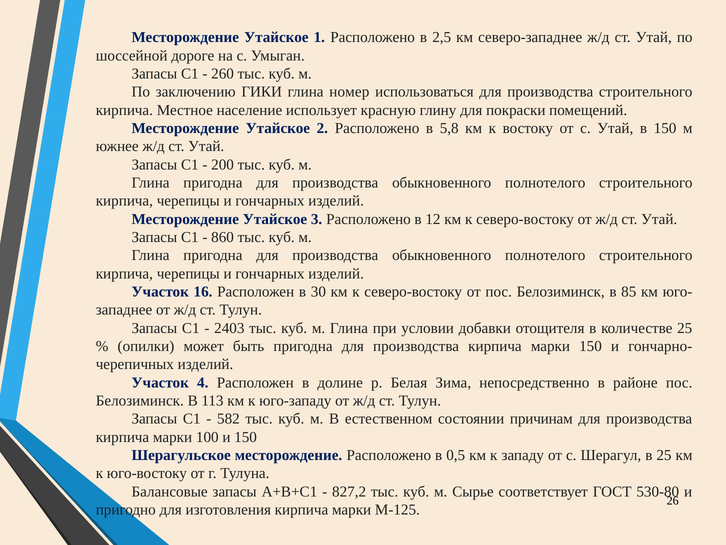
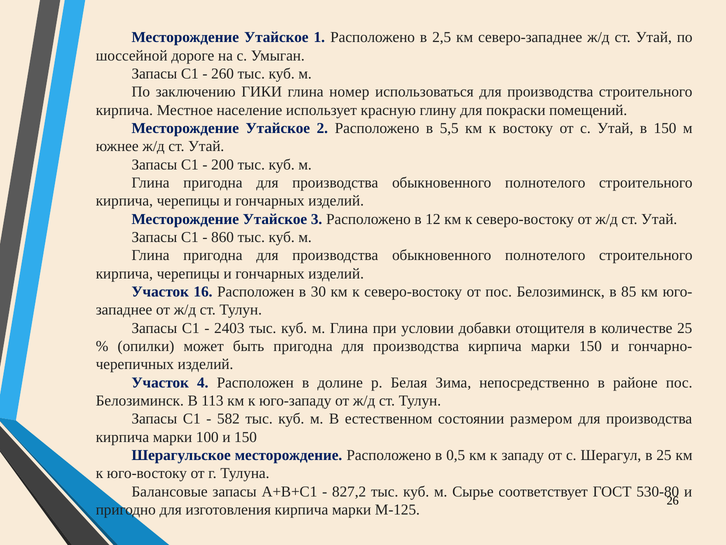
5,8: 5,8 -> 5,5
причинам: причинам -> размером
